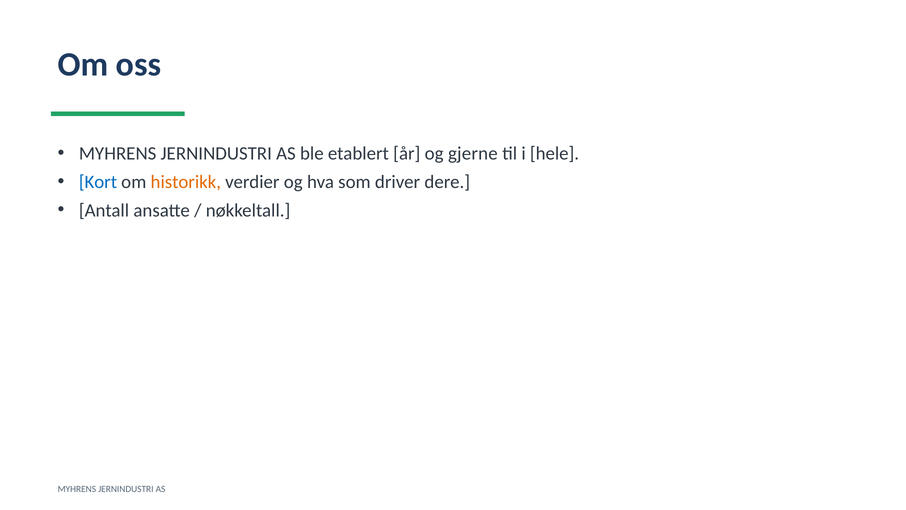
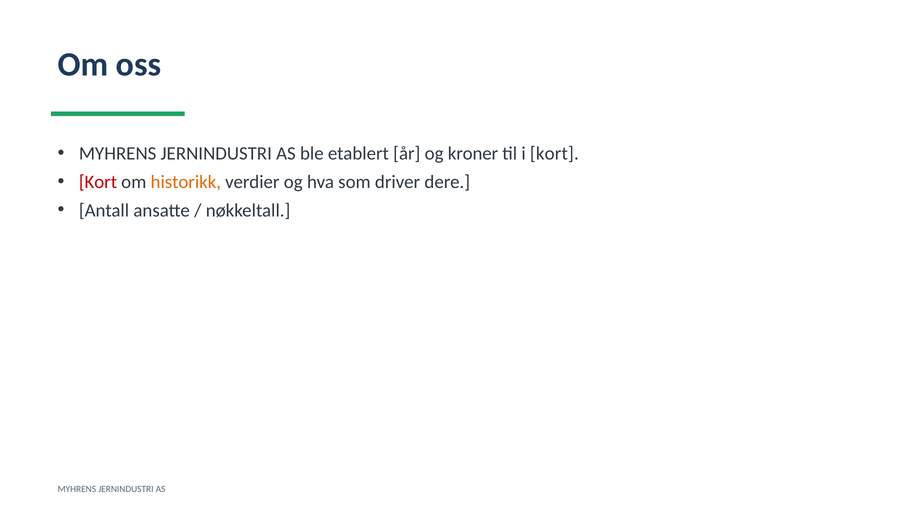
gjerne: gjerne -> kroner
i hele: hele -> kort
Kort at (98, 182) colour: blue -> red
